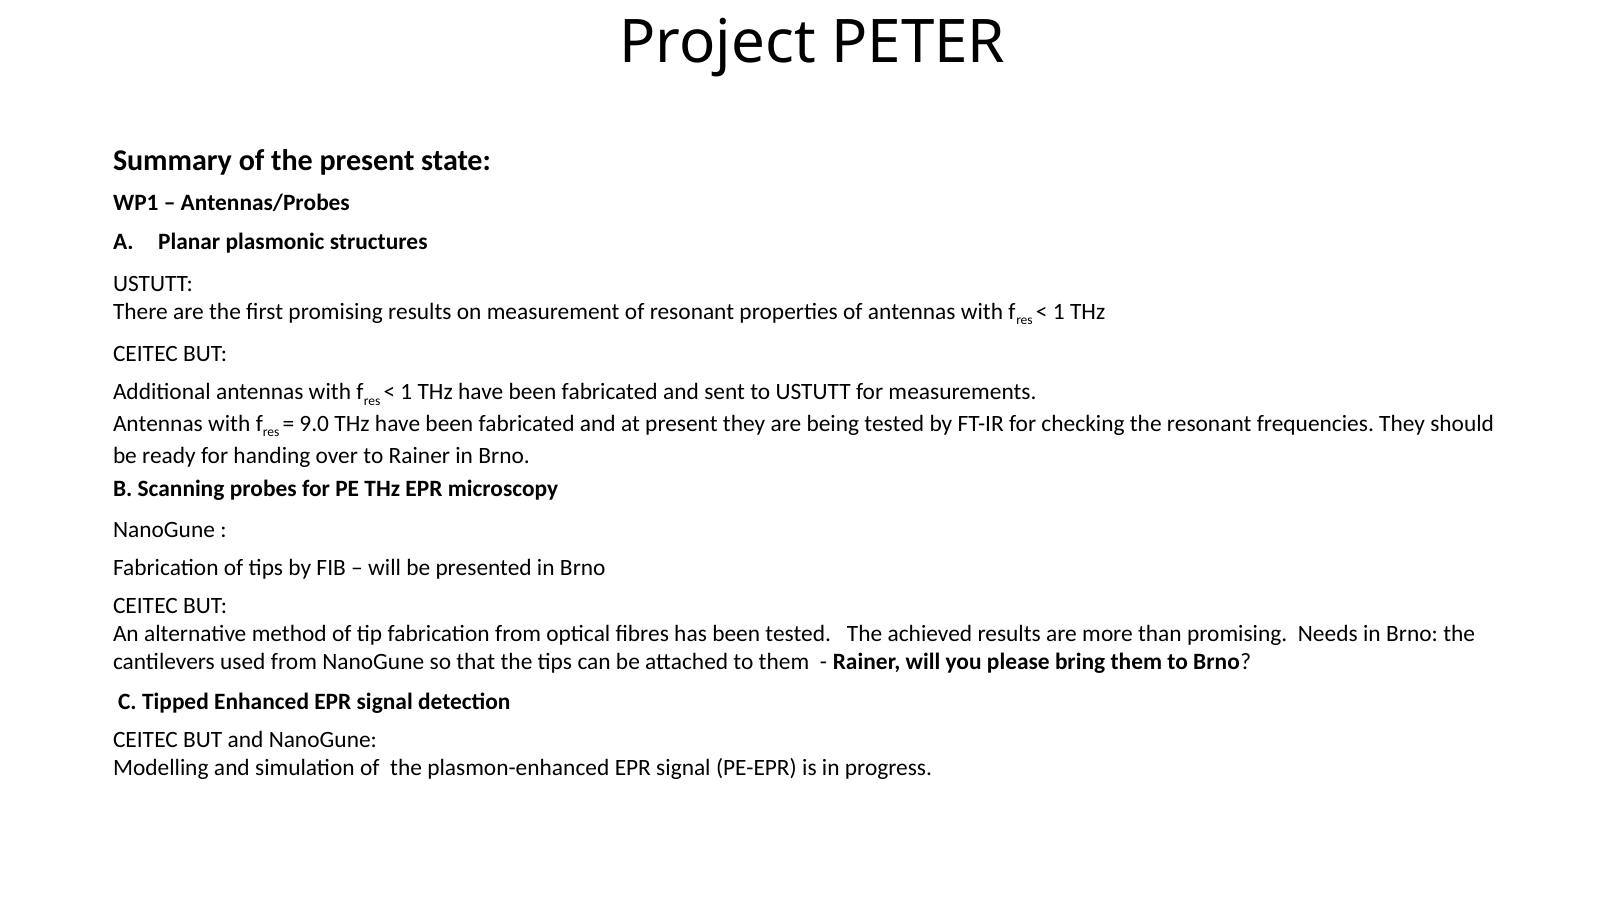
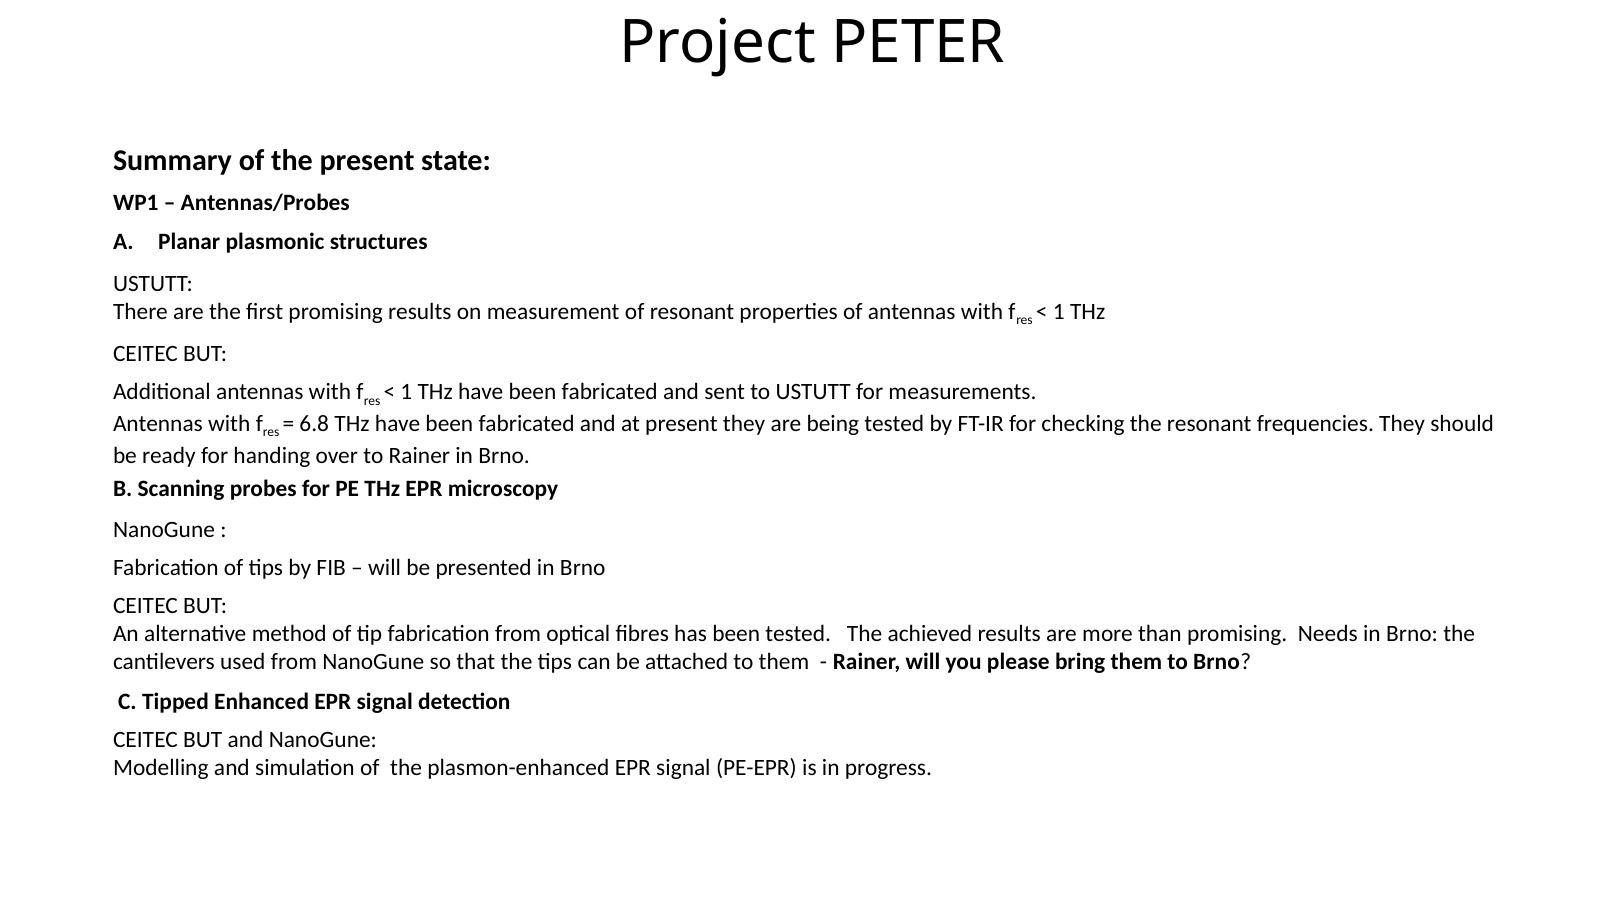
9.0: 9.0 -> 6.8
